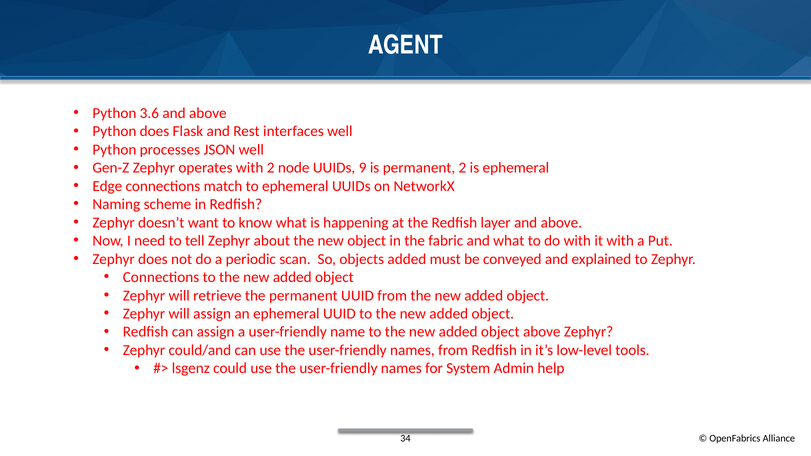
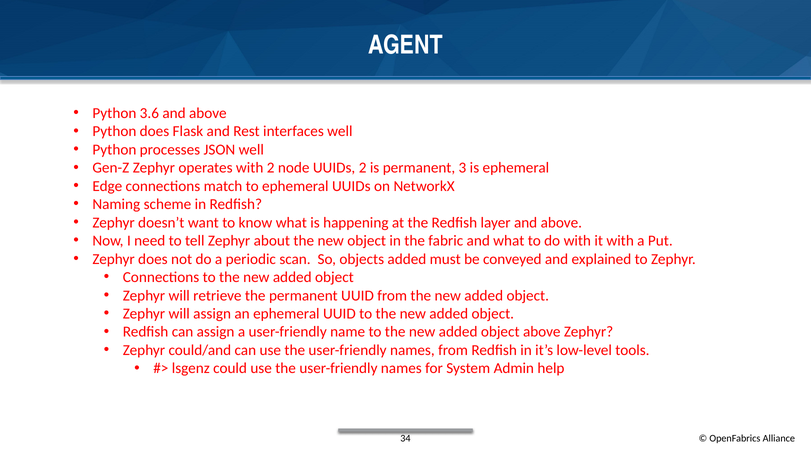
UUIDs 9: 9 -> 2
permanent 2: 2 -> 3
